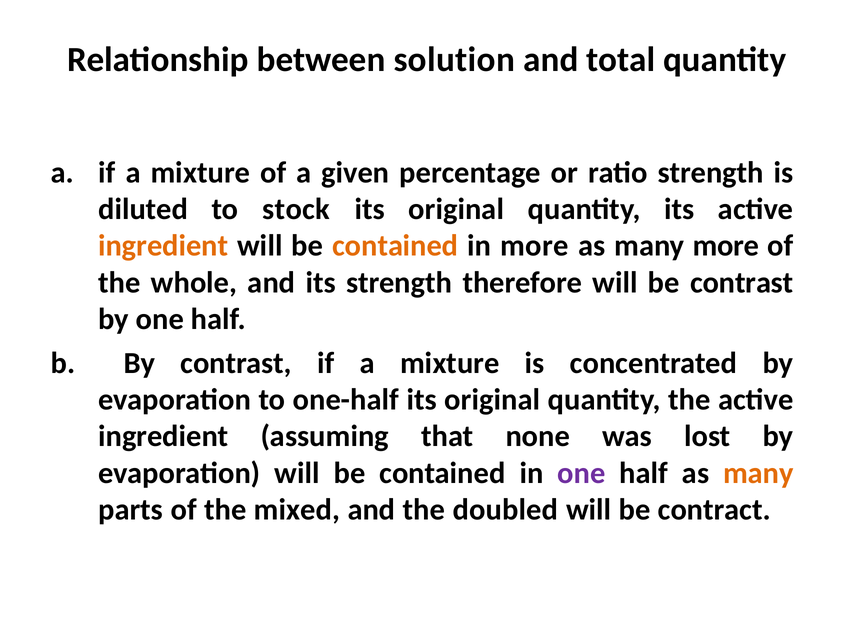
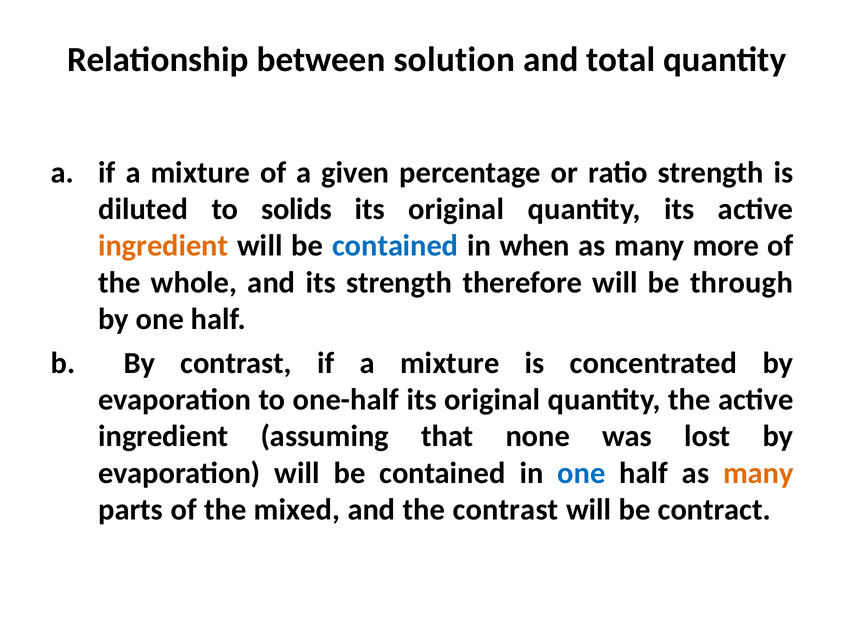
stock: stock -> solids
contained at (395, 246) colour: orange -> blue
in more: more -> when
be contrast: contrast -> through
one at (581, 473) colour: purple -> blue
the doubled: doubled -> contrast
